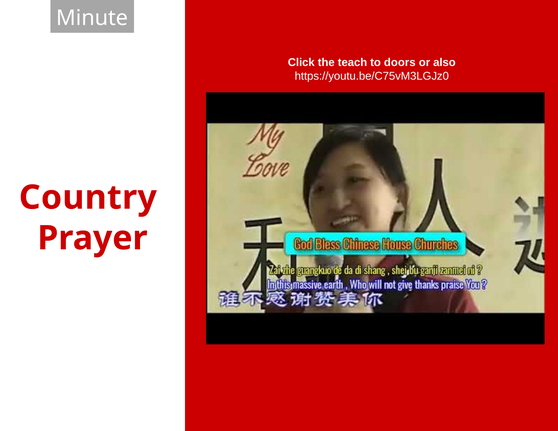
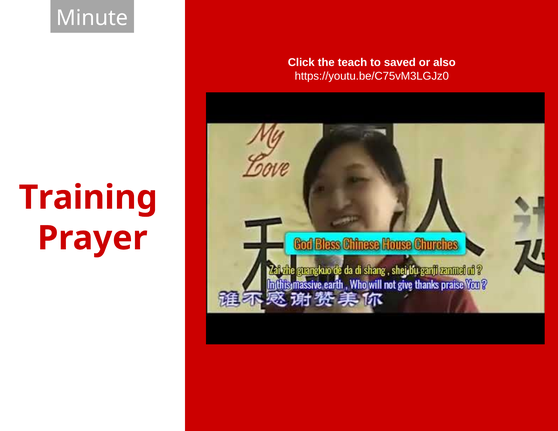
doors: doors -> saved
Country: Country -> Training
